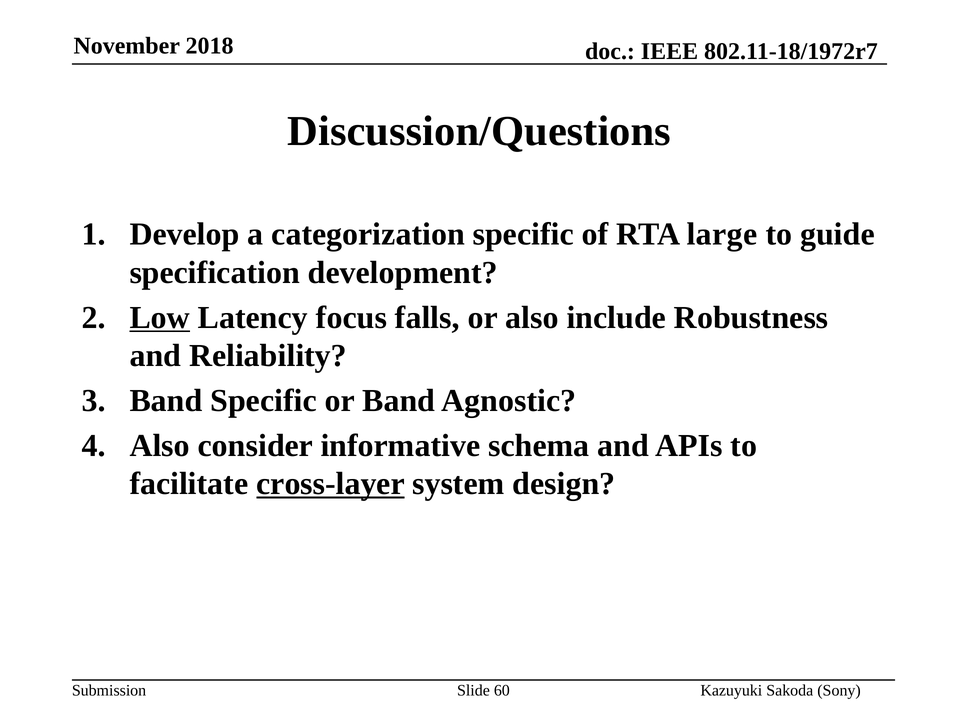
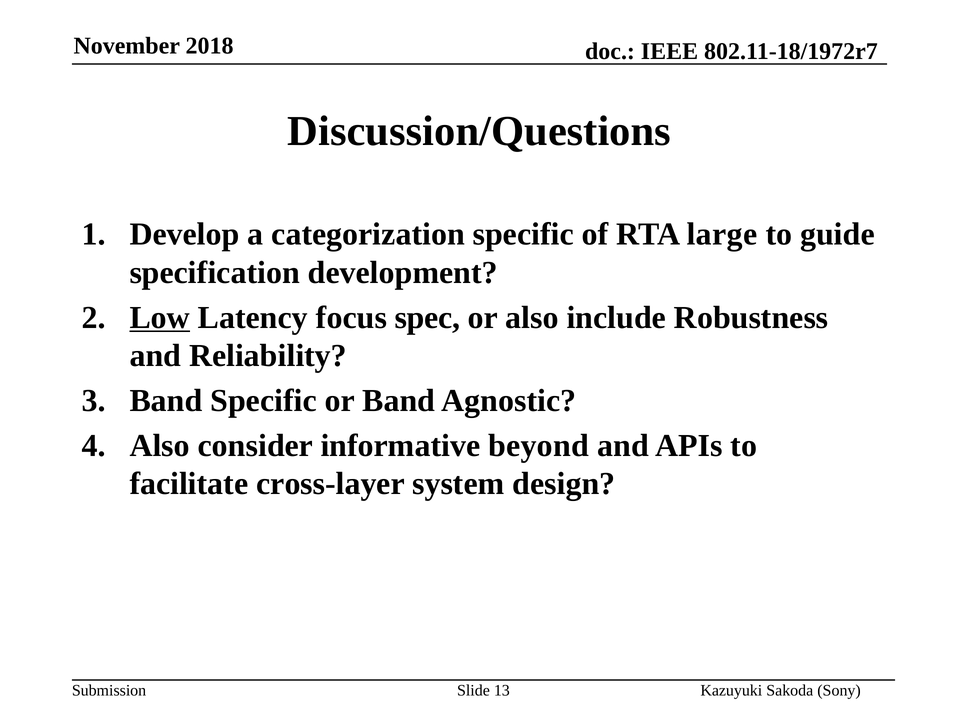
falls: falls -> spec
schema: schema -> beyond
cross-layer underline: present -> none
60: 60 -> 13
